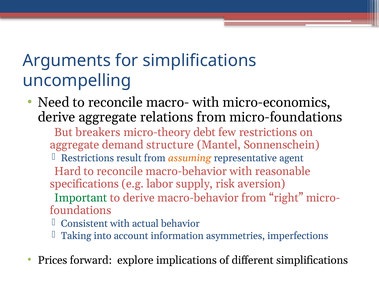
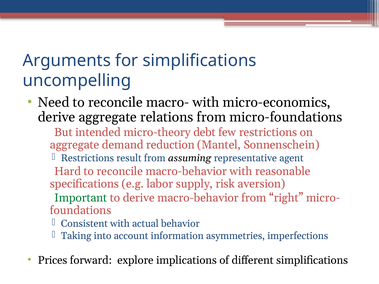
breakers: breakers -> intended
structure: structure -> reduction
assuming colour: orange -> black
